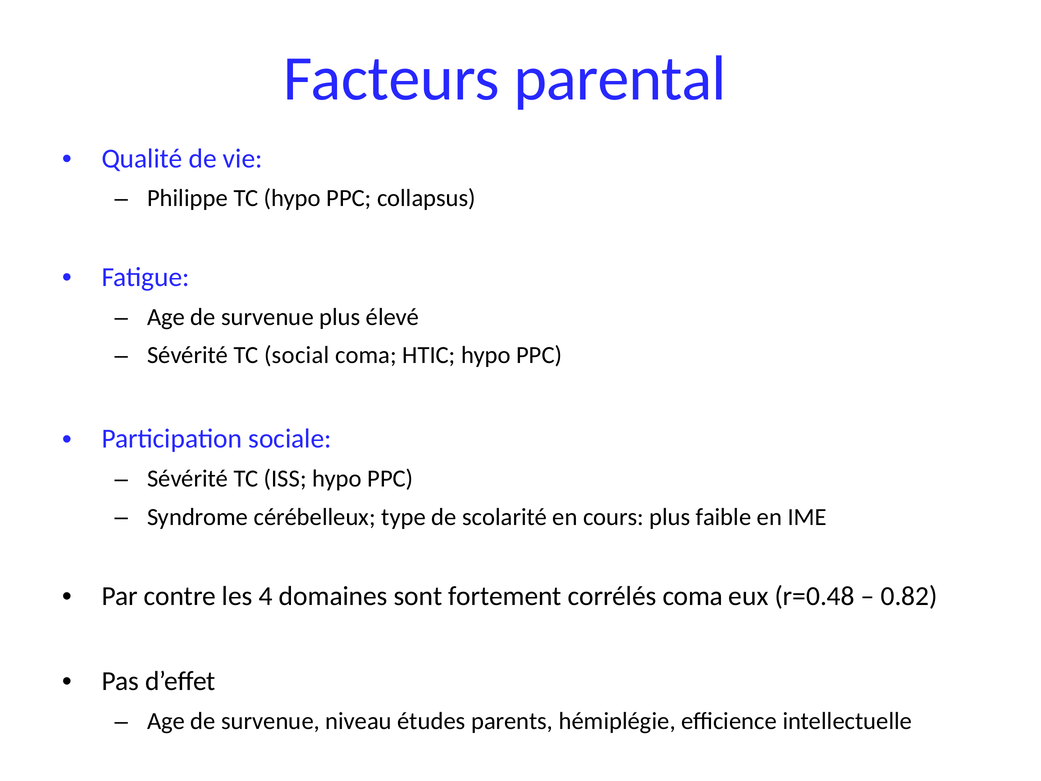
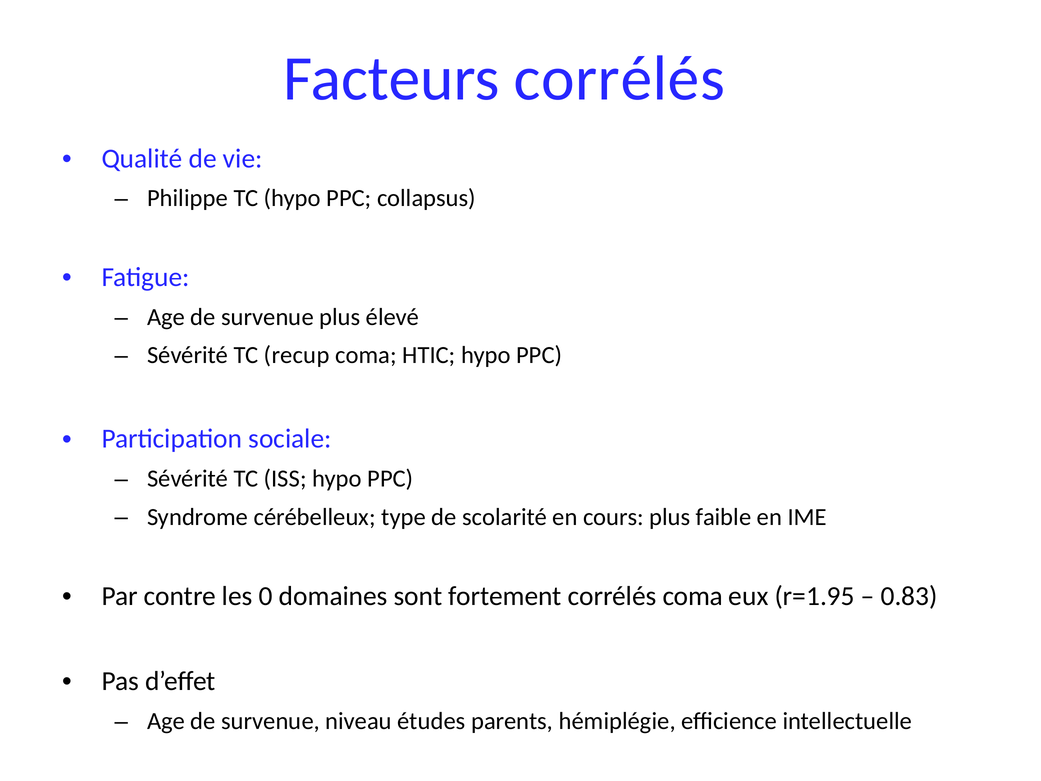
Facteurs parental: parental -> corrélés
social: social -> recup
4: 4 -> 0
r=0.48: r=0.48 -> r=1.95
0.82: 0.82 -> 0.83
